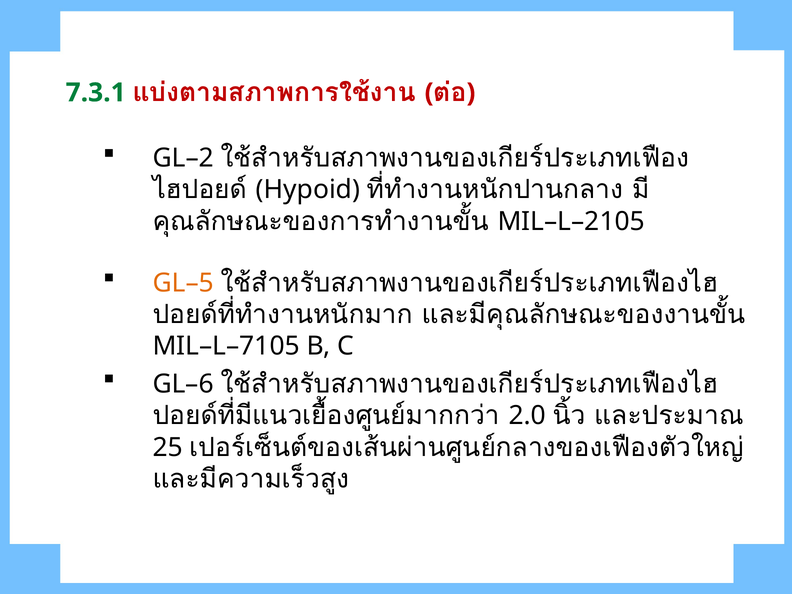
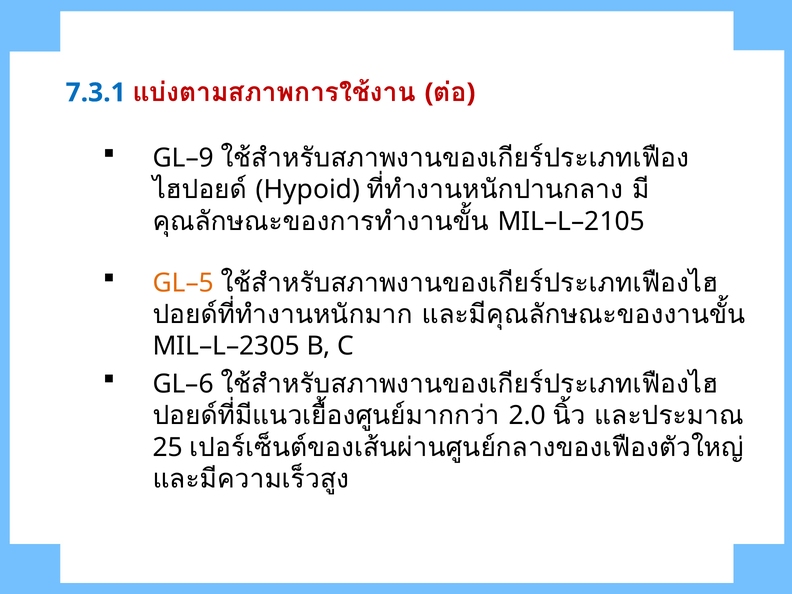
7.3.1 colour: green -> blue
GL–2: GL–2 -> GL–9
MIL–L–7105: MIL–L–7105 -> MIL–L–2305
